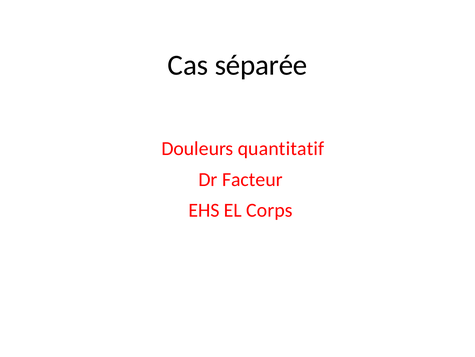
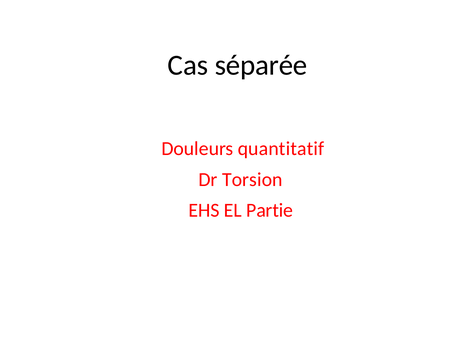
Facteur: Facteur -> Torsion
Corps: Corps -> Partie
